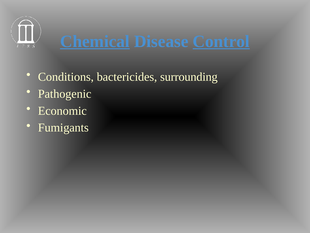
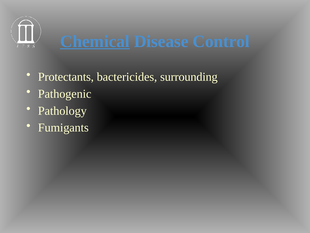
Control underline: present -> none
Conditions: Conditions -> Protectants
Economic: Economic -> Pathology
